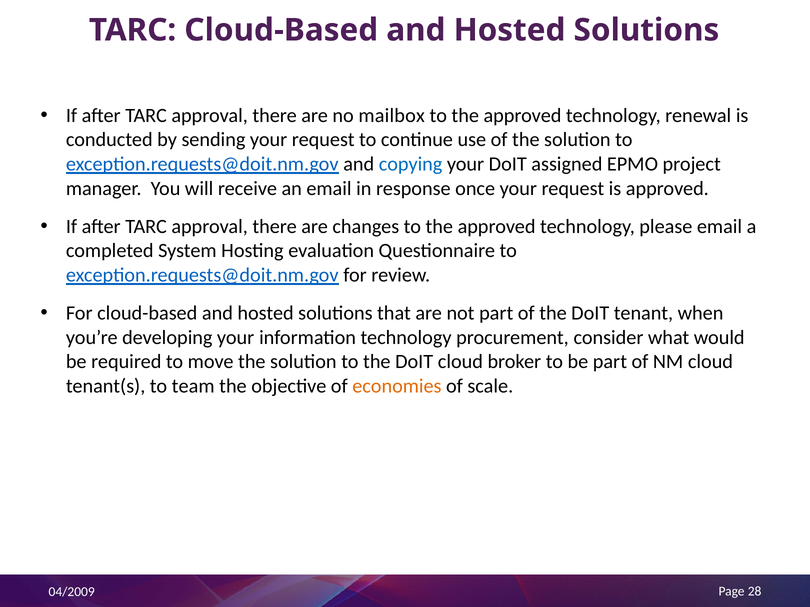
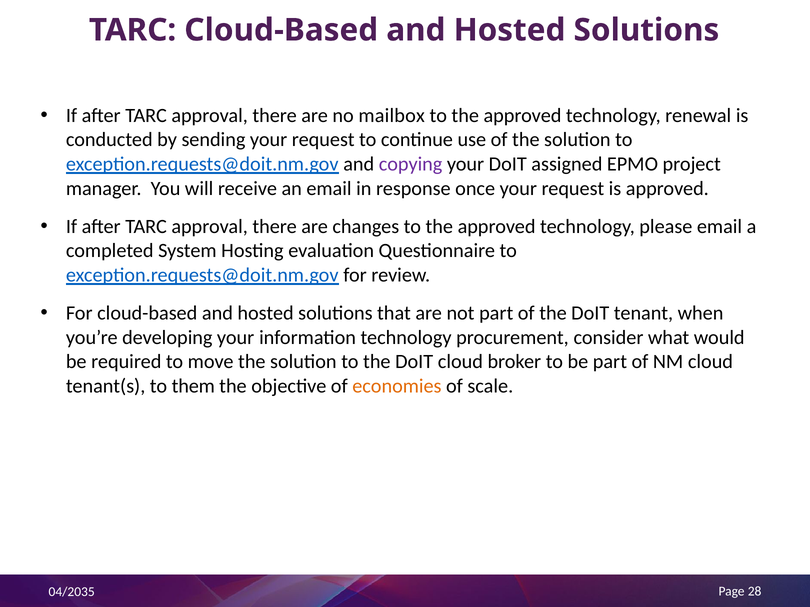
copying colour: blue -> purple
team: team -> them
04/2009: 04/2009 -> 04/2035
